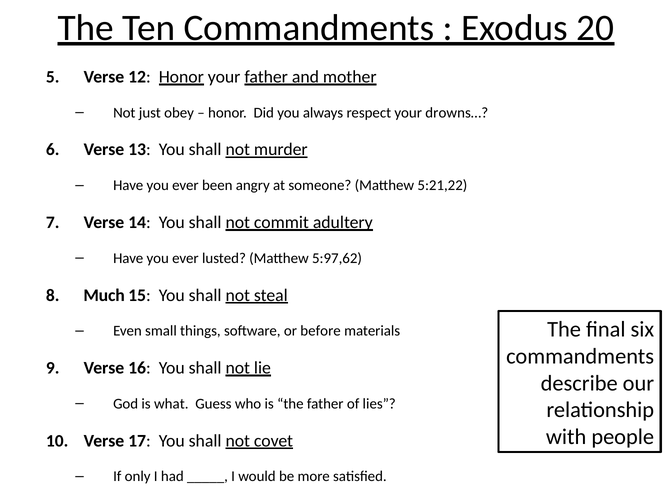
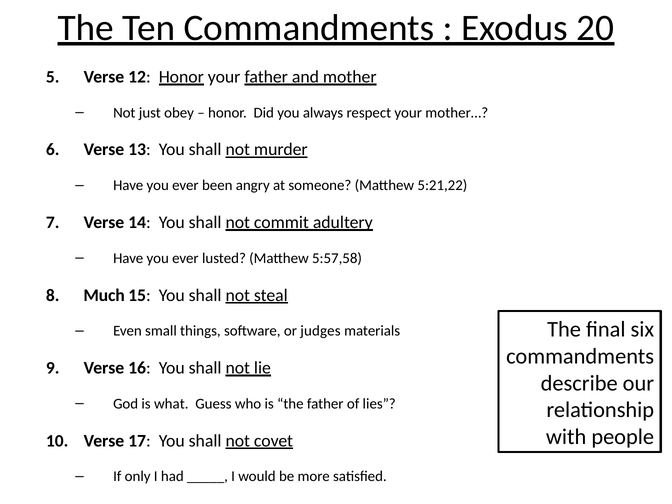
drowns…: drowns… -> mother…
5:97,62: 5:97,62 -> 5:57,58
before: before -> judges
